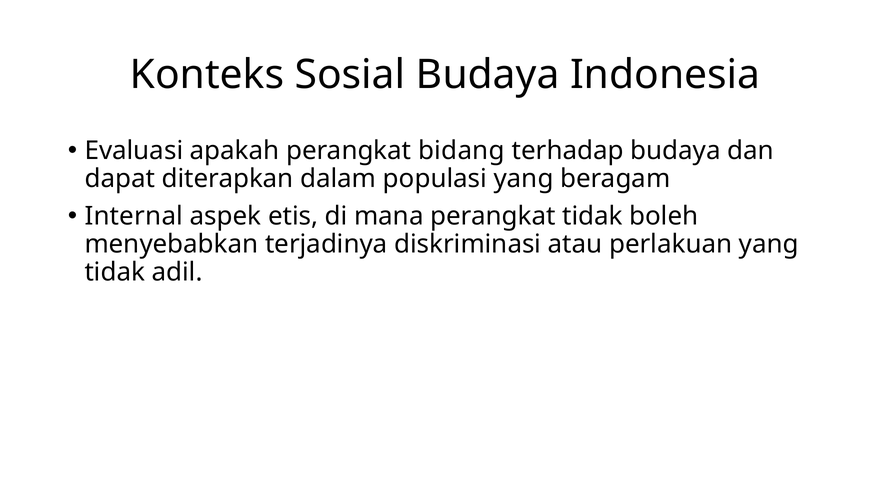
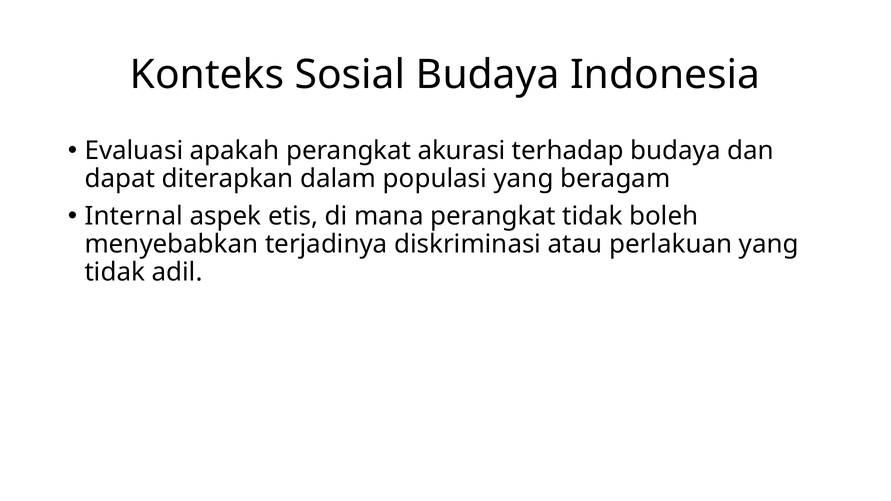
bidang: bidang -> akurasi
